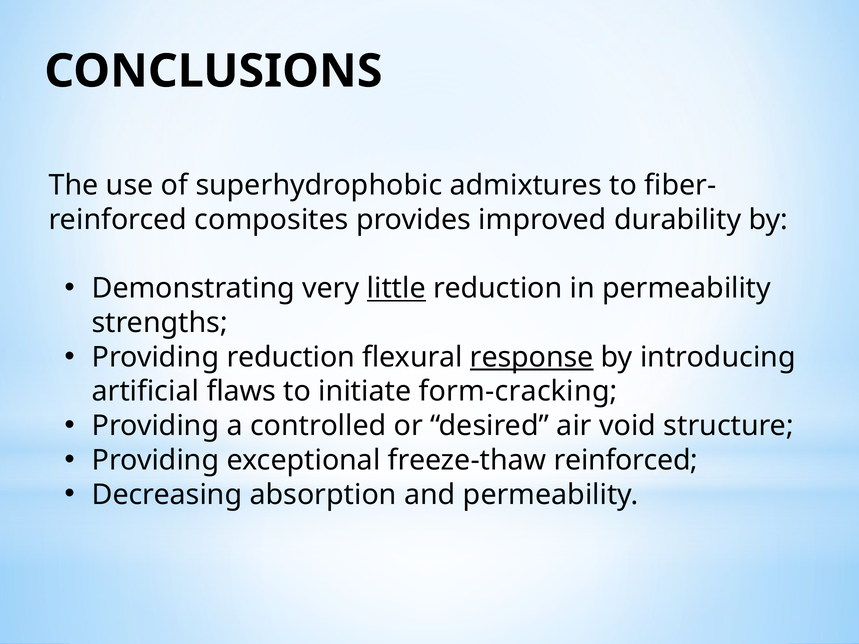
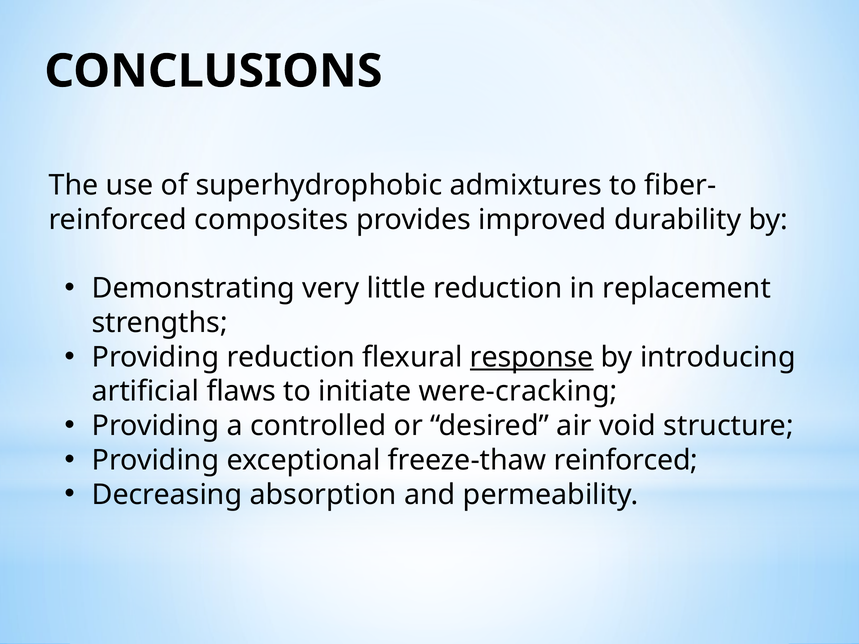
little underline: present -> none
in permeability: permeability -> replacement
form-cracking: form-cracking -> were-cracking
